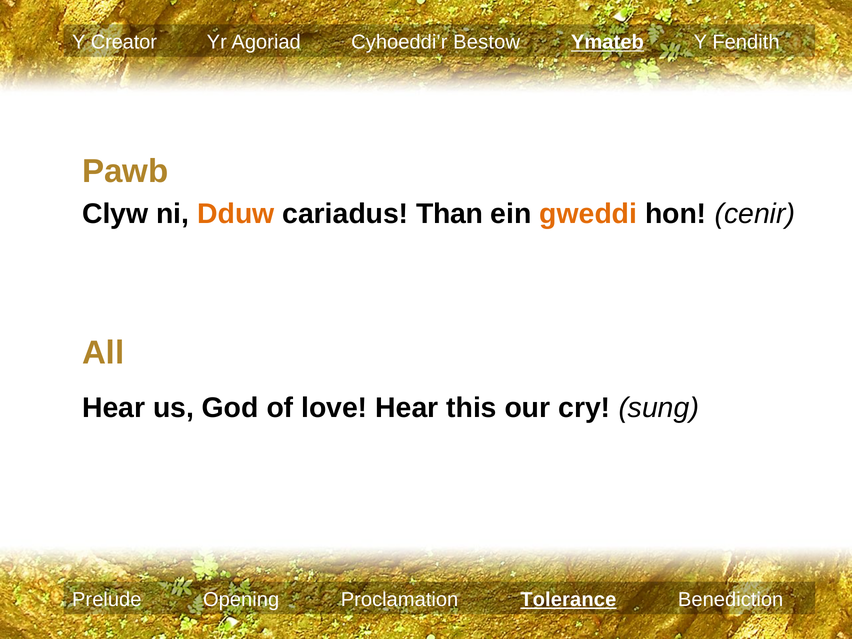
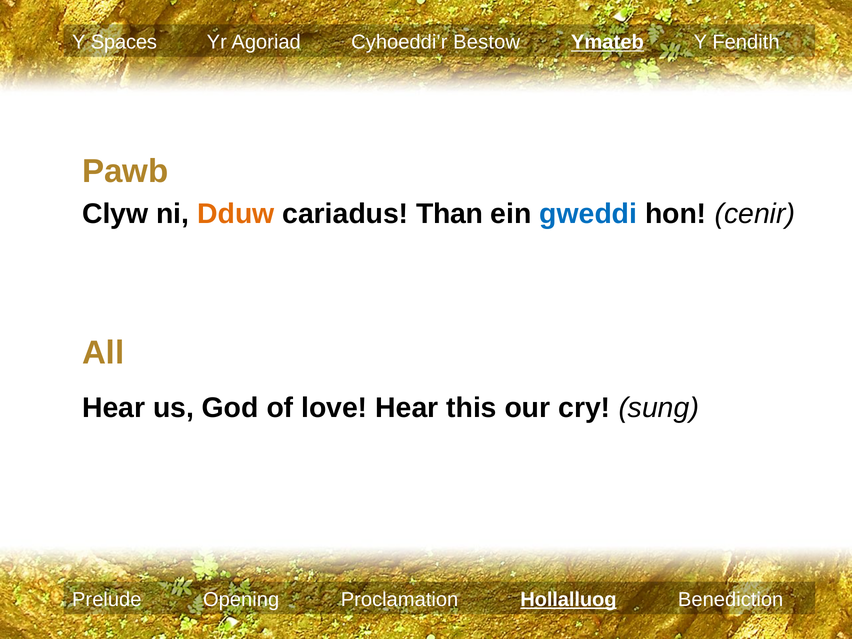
Creator: Creator -> Spaces
gweddi colour: orange -> blue
Tolerance: Tolerance -> Hollalluog
